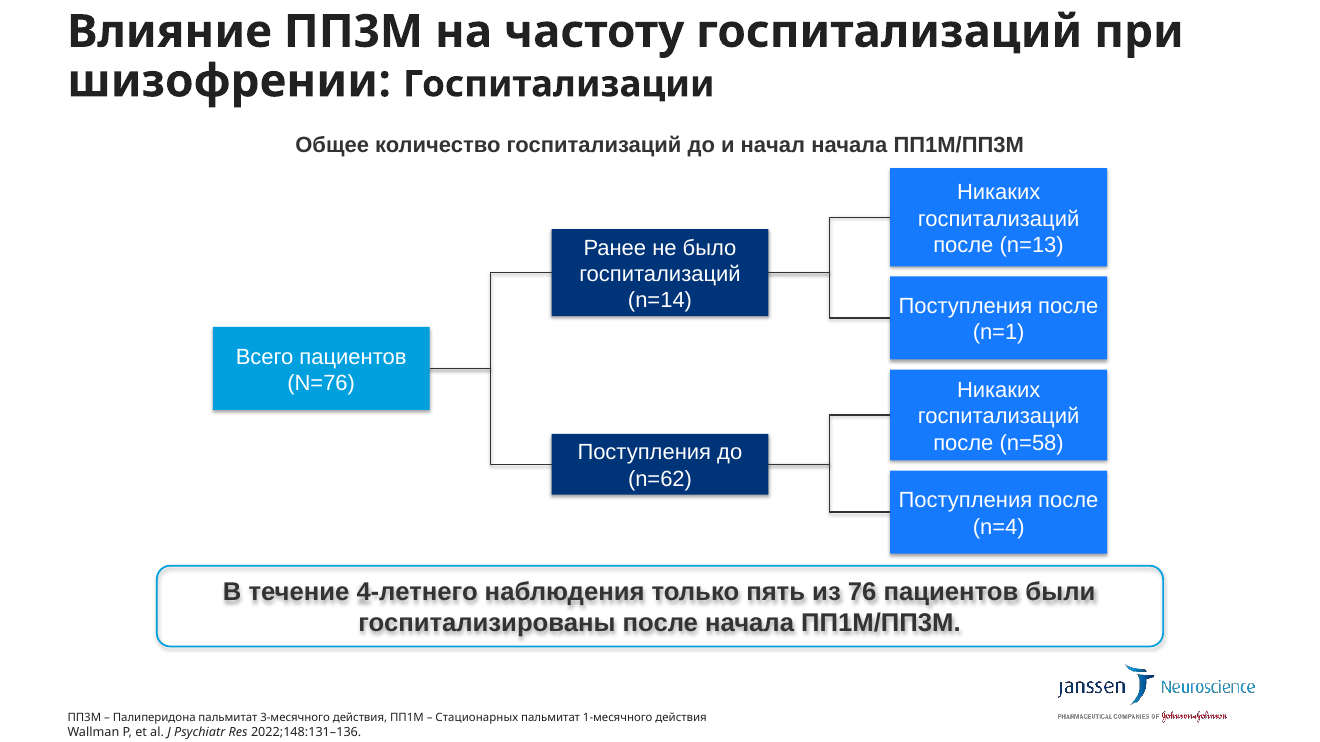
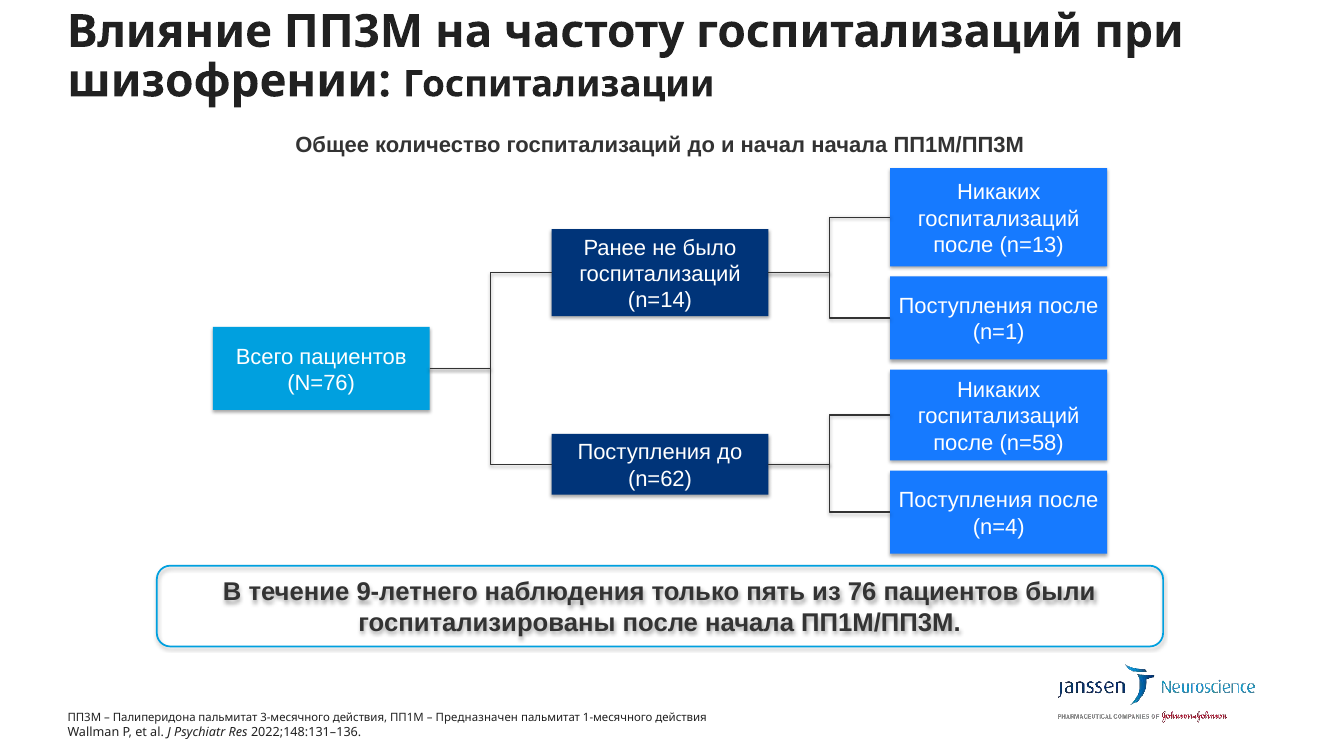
4-летнего: 4-летнего -> 9-летнего
Стационарных: Стационарных -> Предназначен
